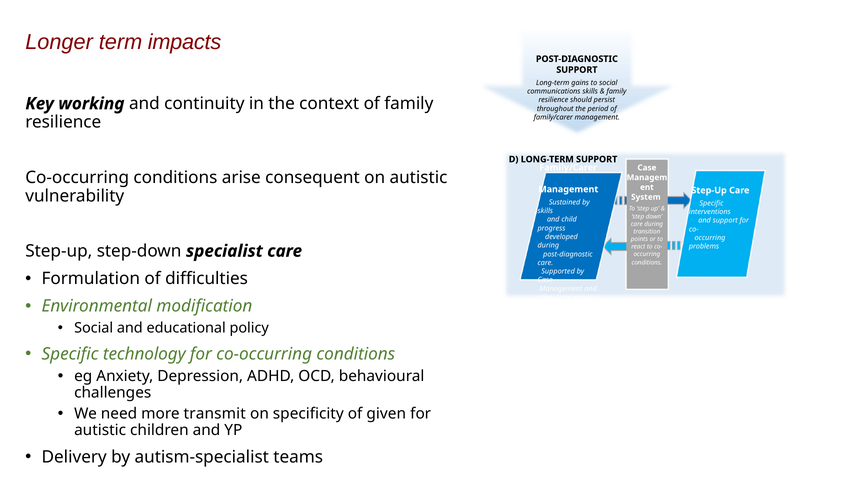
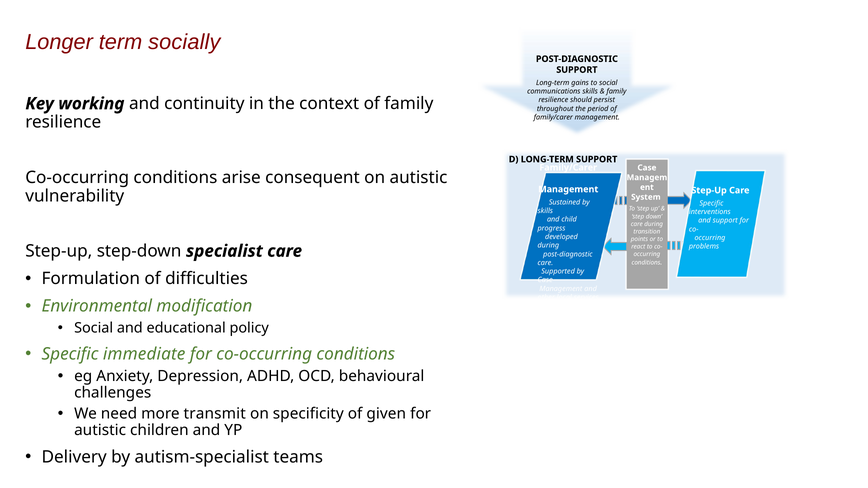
impacts: impacts -> socially
technology: technology -> immediate
